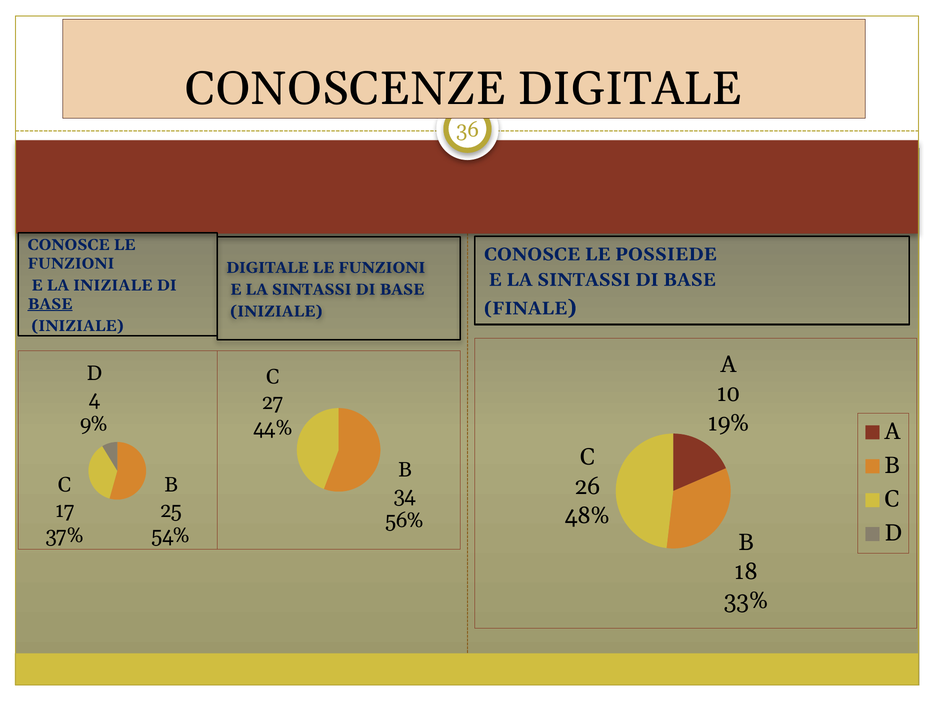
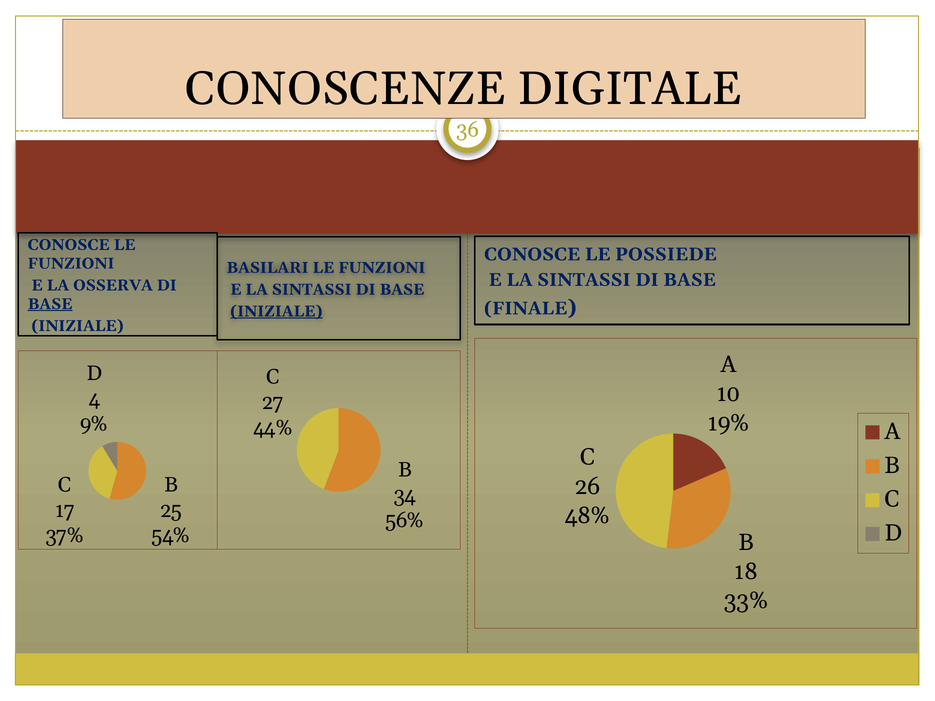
DIGITALE at (267, 268): DIGITALE -> BASILARI
LA INIZIALE: INIZIALE -> OSSERVA
INIZIALE at (276, 311) underline: none -> present
